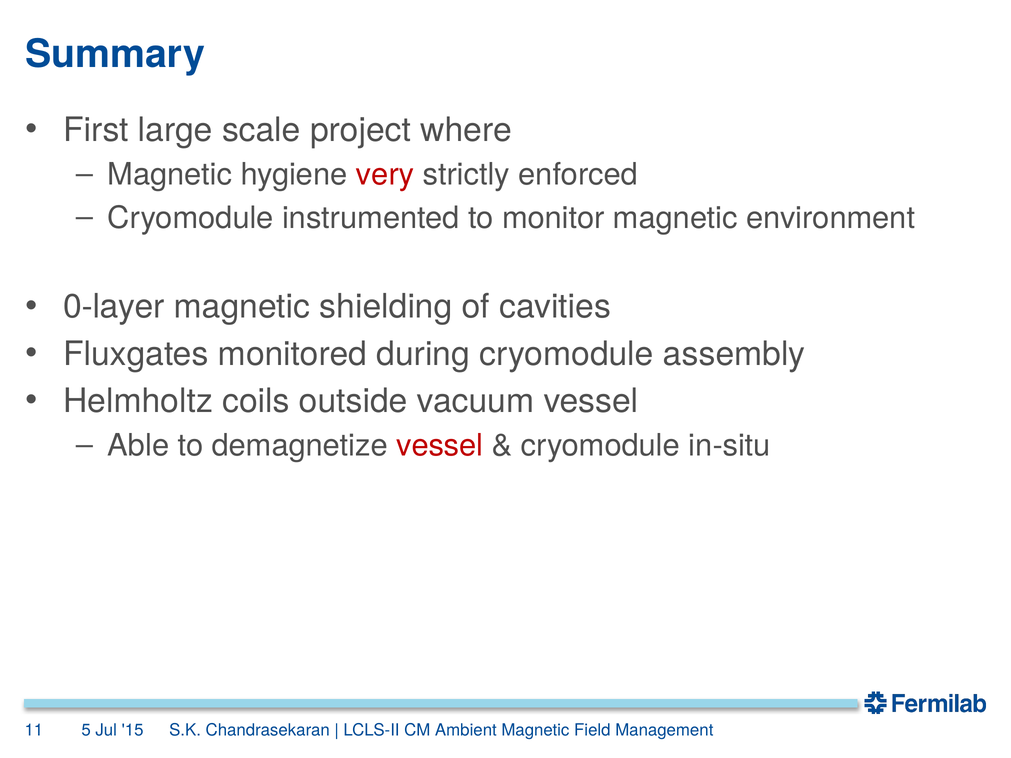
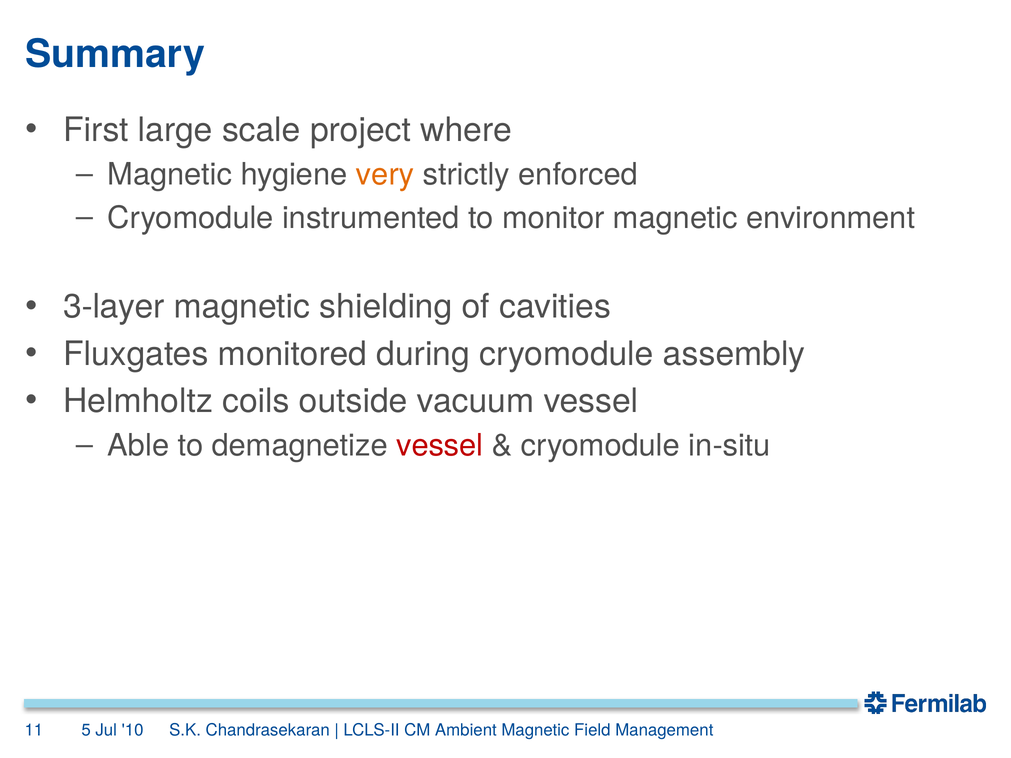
very colour: red -> orange
0-layer: 0-layer -> 3-layer
15: 15 -> 10
